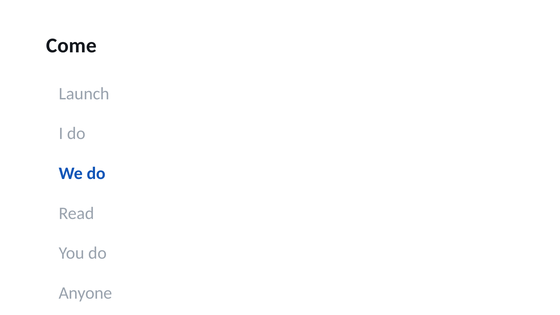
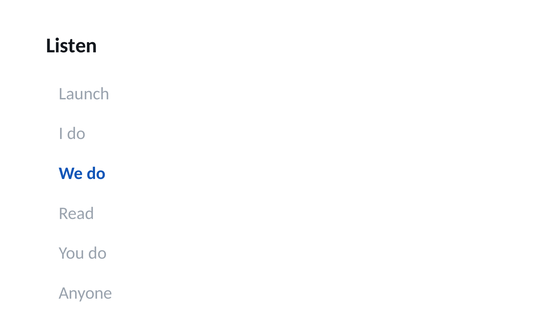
Come: Come -> Listen
